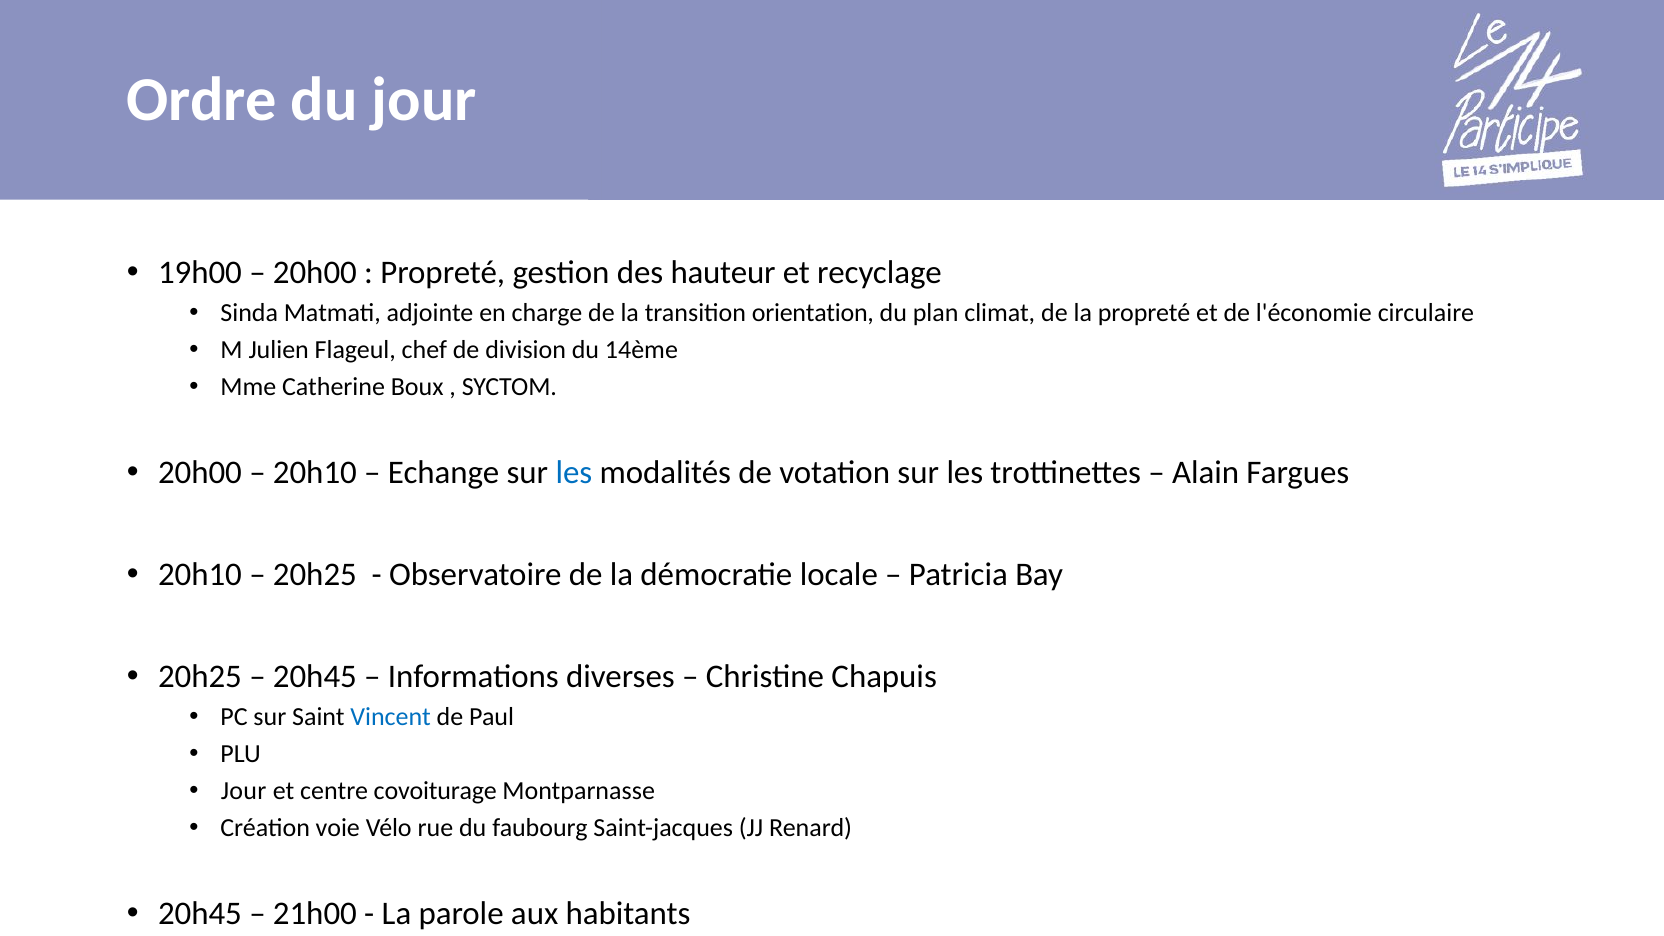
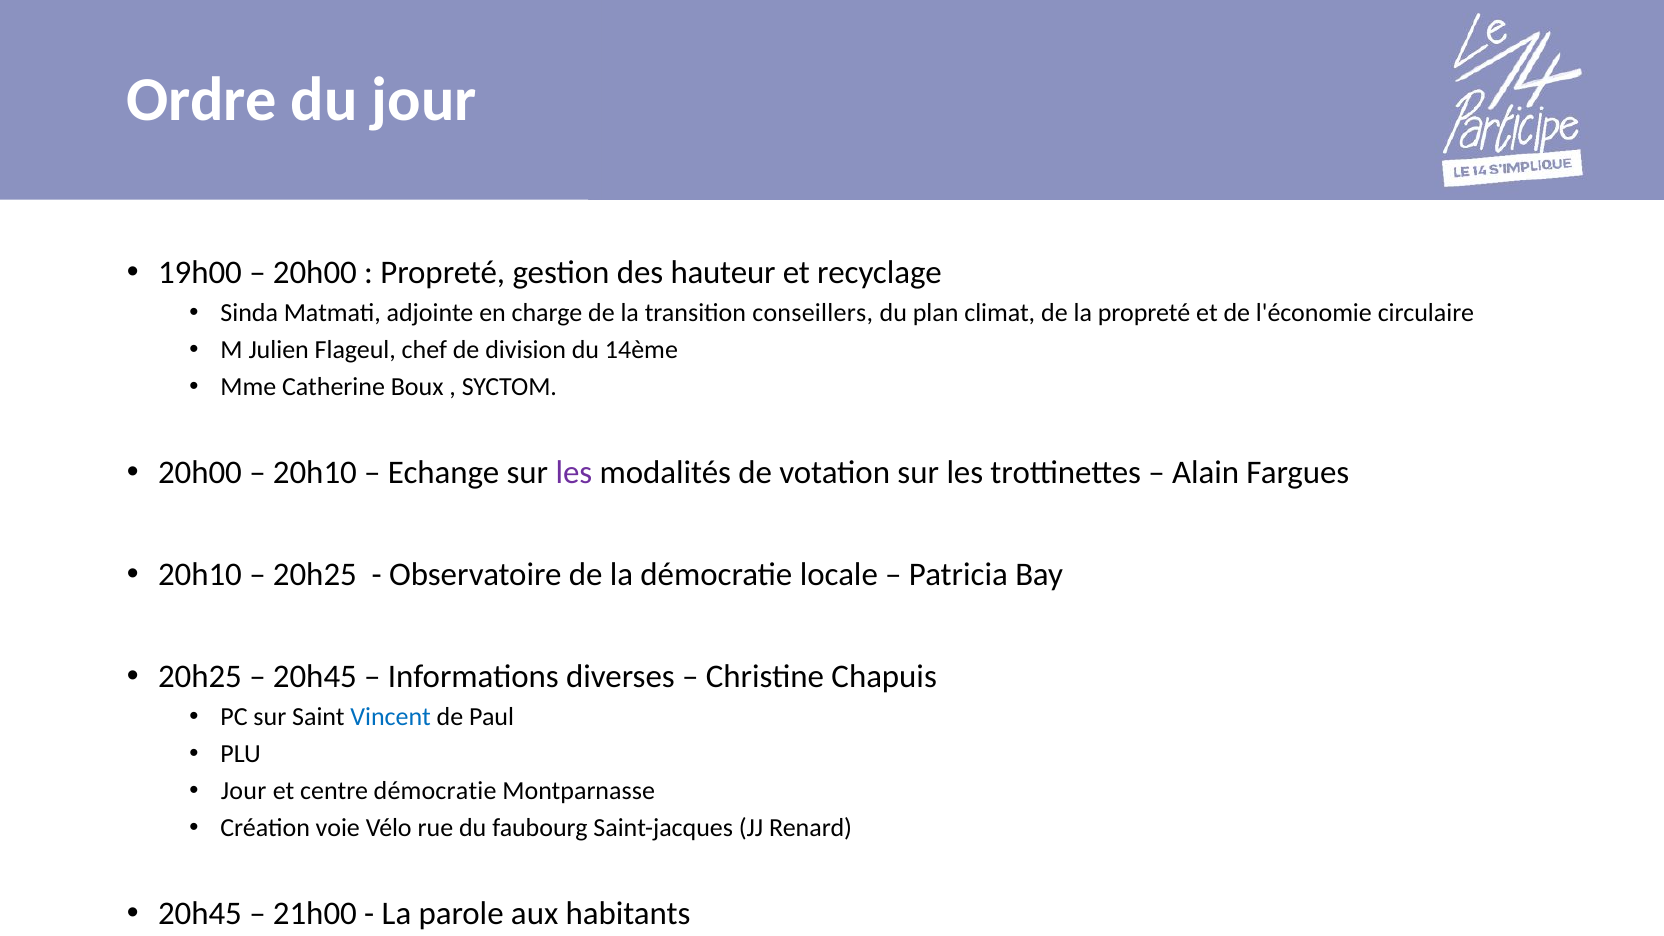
orientation: orientation -> conseillers
les at (574, 473) colour: blue -> purple
centre covoiturage: covoiturage -> démocratie
